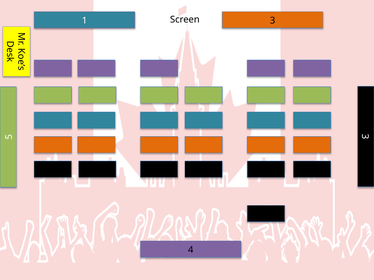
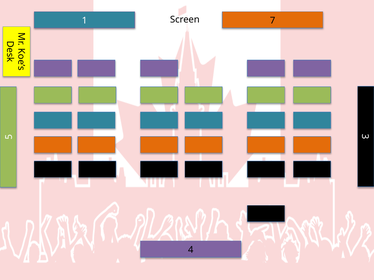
1 3: 3 -> 7
